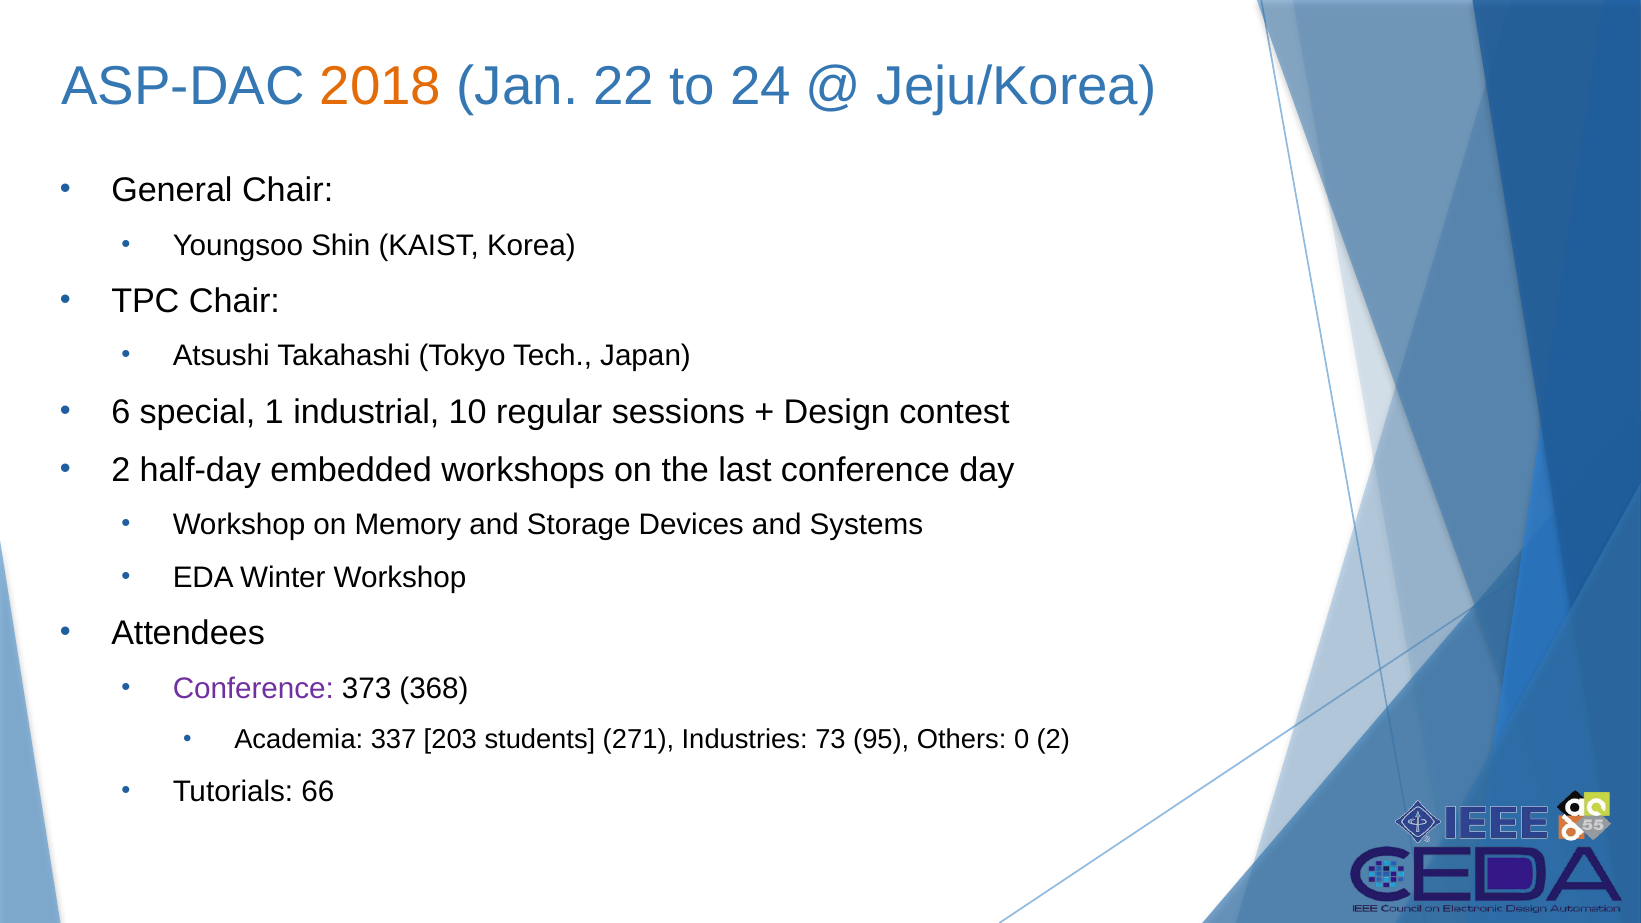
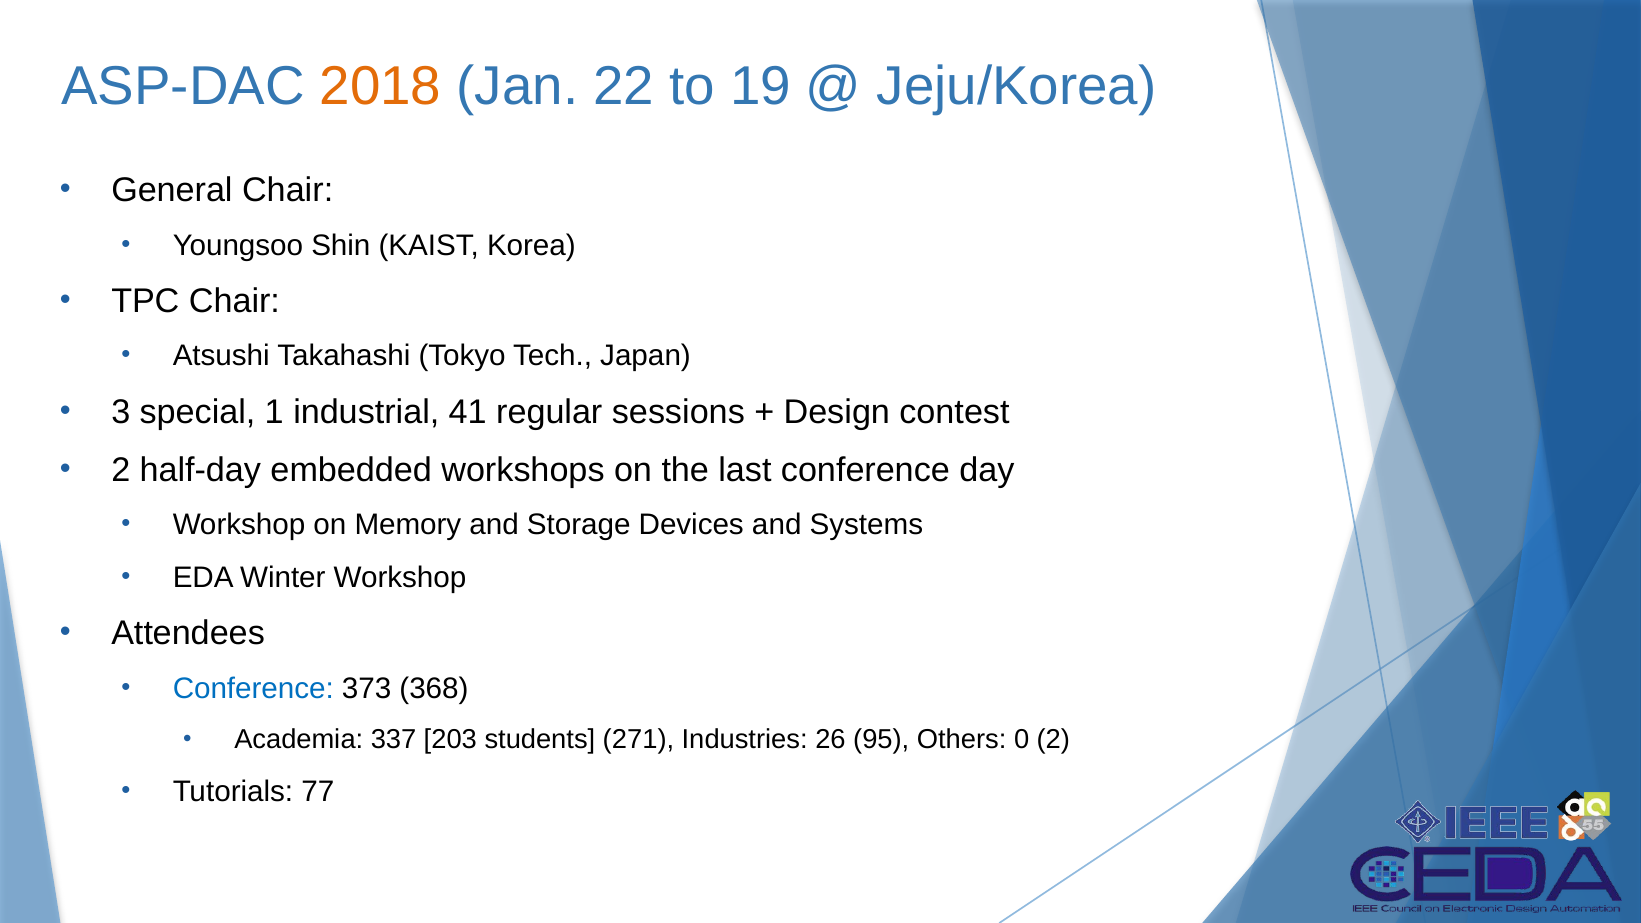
24: 24 -> 19
6: 6 -> 3
10: 10 -> 41
Conference at (253, 689) colour: purple -> blue
73: 73 -> 26
66: 66 -> 77
